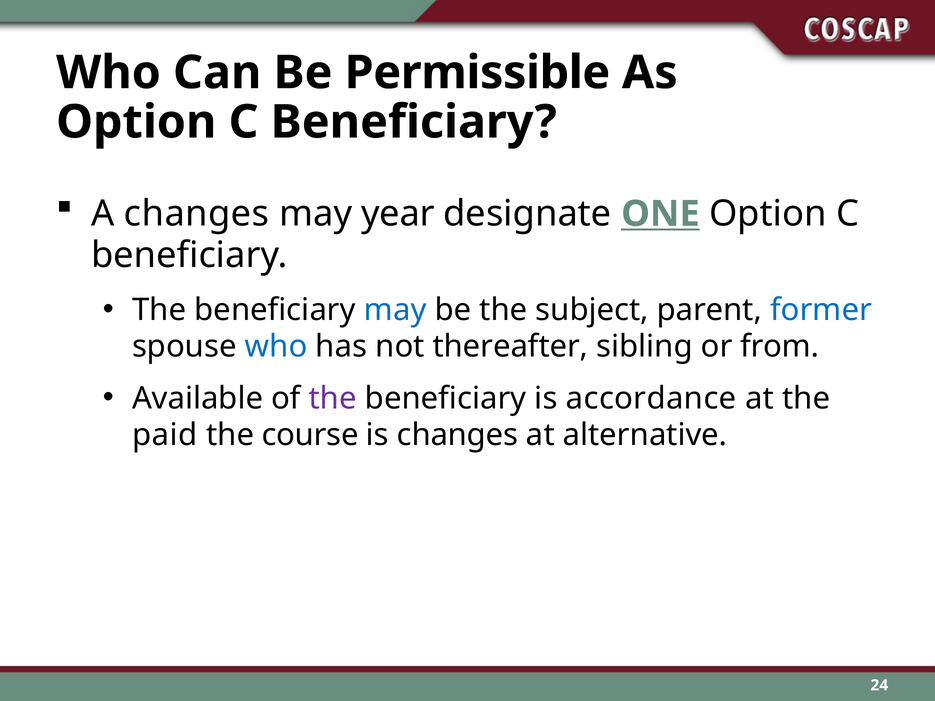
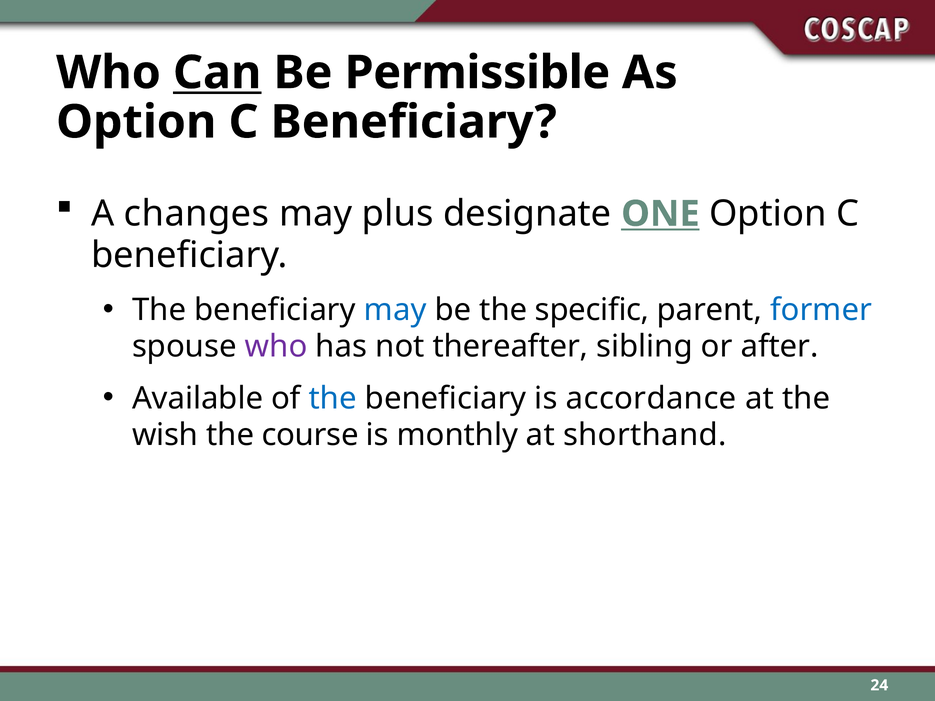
Can underline: none -> present
year: year -> plus
subject: subject -> specific
who at (276, 347) colour: blue -> purple
from: from -> after
the at (333, 399) colour: purple -> blue
paid: paid -> wish
is changes: changes -> monthly
alternative: alternative -> shorthand
